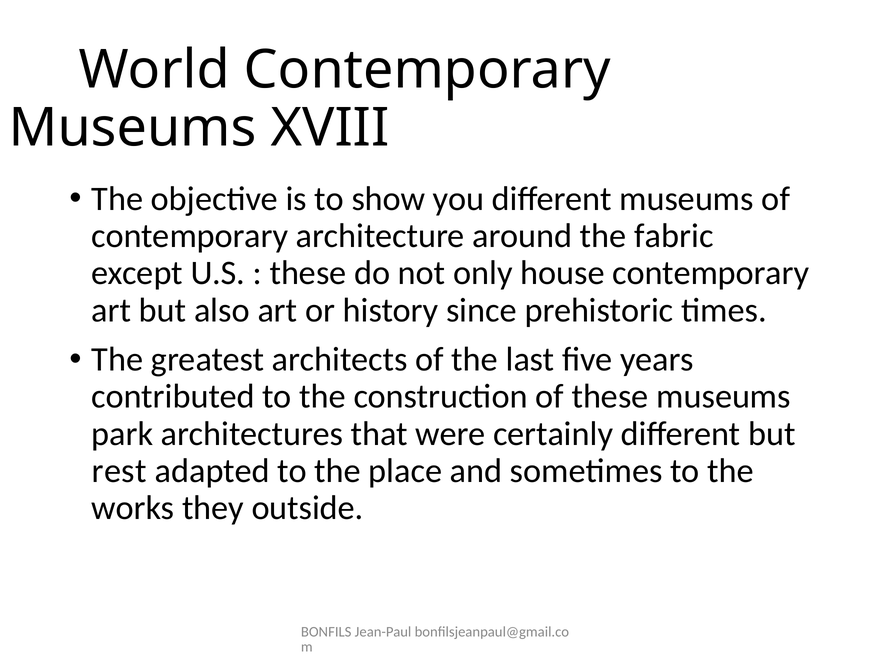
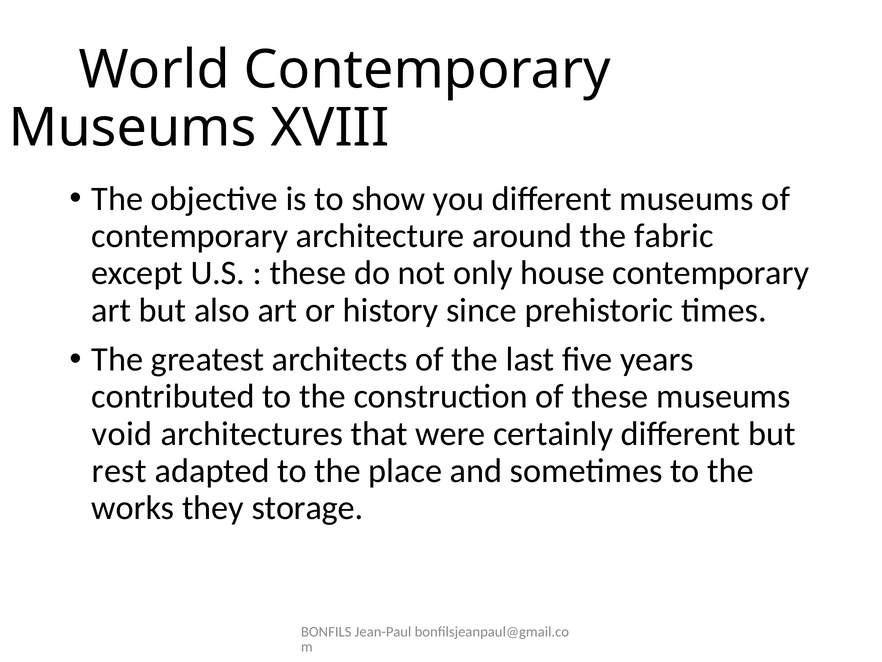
park: park -> void
outside: outside -> storage
